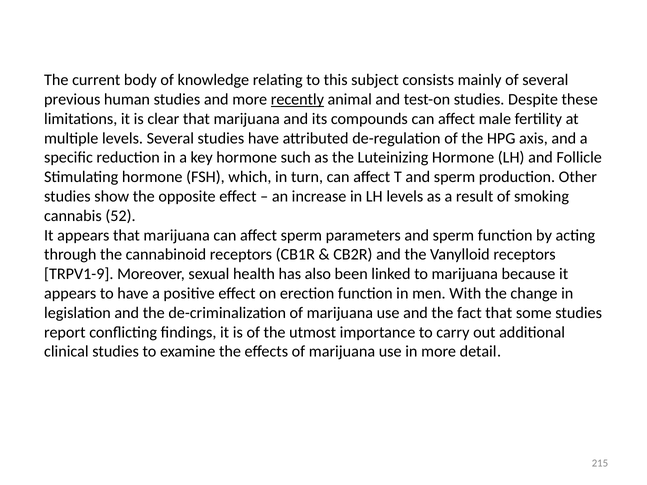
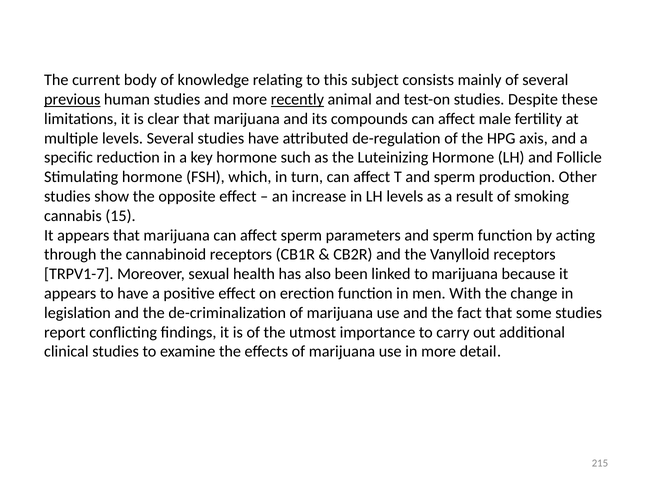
previous underline: none -> present
52: 52 -> 15
TRPV1-9: TRPV1-9 -> TRPV1-7
